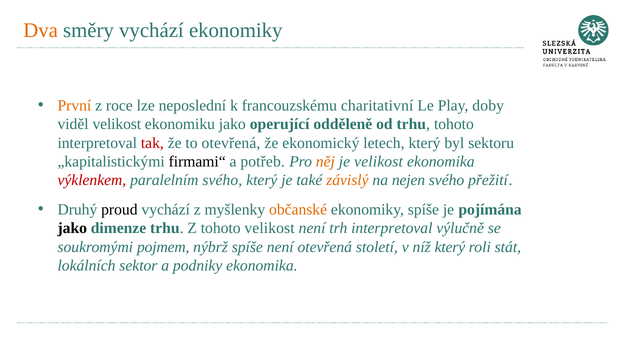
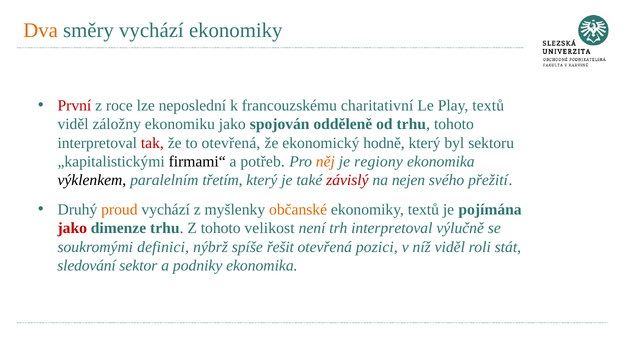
První colour: orange -> red
Play doby: doby -> textů
viděl velikost: velikost -> záložny
operující: operující -> spojován
letech: letech -> hodně
je velikost: velikost -> regiony
výklenkem colour: red -> black
paralelním svého: svého -> třetím
závislý colour: orange -> red
proud colour: black -> orange
ekonomiky spíše: spíše -> textů
jako at (72, 228) colour: black -> red
pojmem: pojmem -> definici
spíše není: není -> řešit
století: století -> pozici
níž který: který -> viděl
lokálních: lokálních -> sledování
